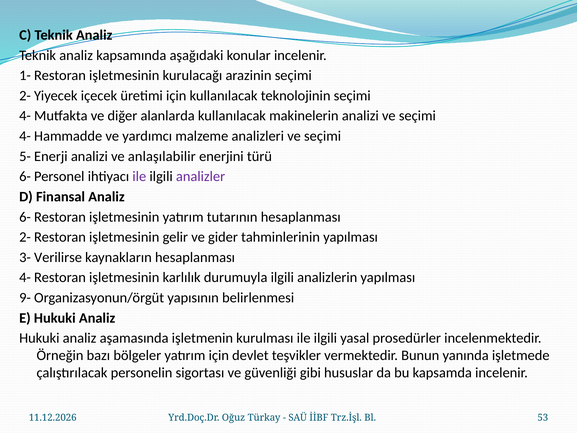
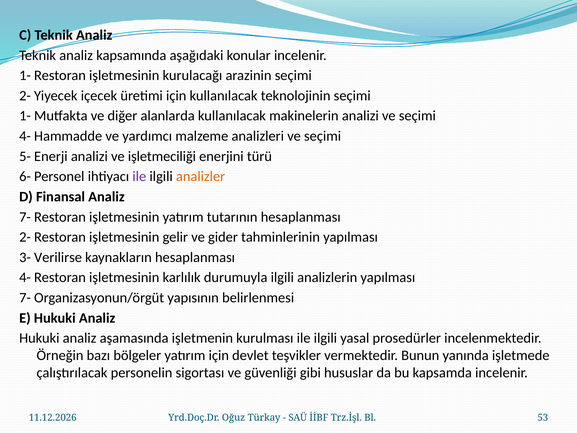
4- at (25, 116): 4- -> 1-
anlaşılabilir: anlaşılabilir -> işletmeciliği
analizler colour: purple -> orange
6- at (25, 217): 6- -> 7-
9- at (25, 298): 9- -> 7-
